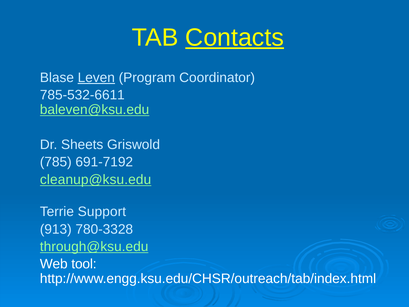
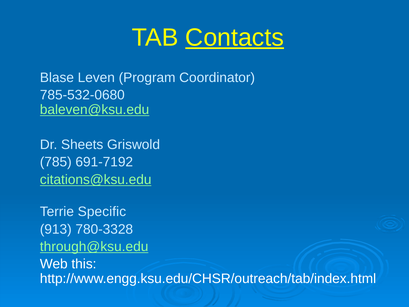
Leven underline: present -> none
785-532-6611: 785-532-6611 -> 785-532-0680
cleanup@ksu.edu: cleanup@ksu.edu -> citations@ksu.edu
Support: Support -> Specific
tool: tool -> this
